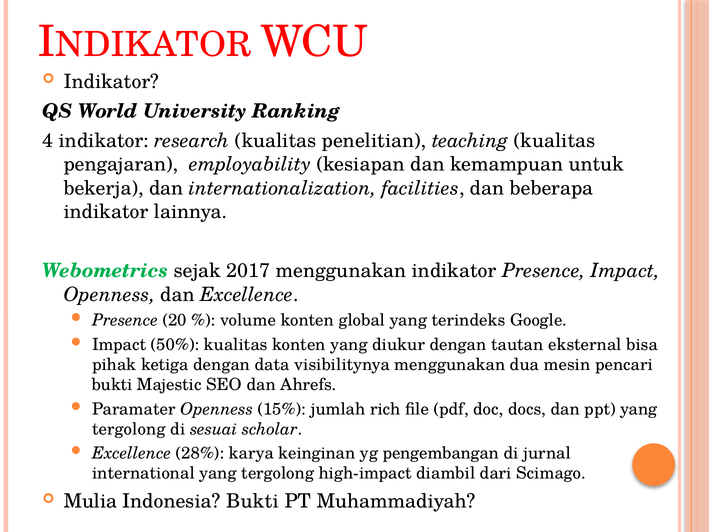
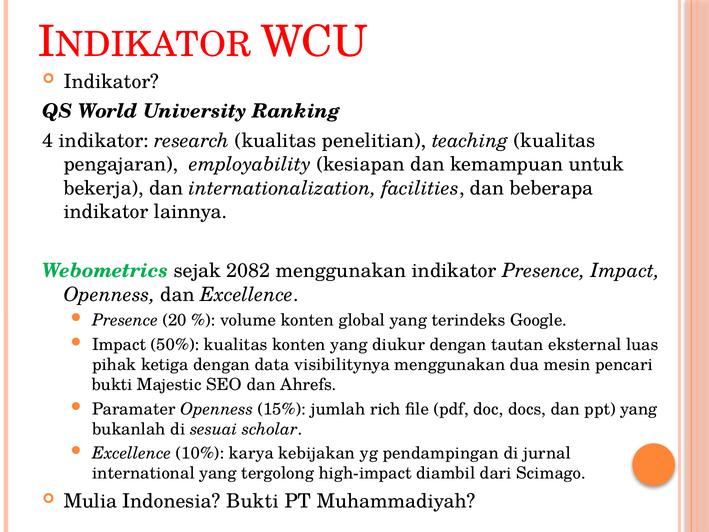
2017: 2017 -> 2082
bisa: bisa -> luas
tergolong at (129, 429): tergolong -> bukanlah
28%: 28% -> 10%
keinginan: keinginan -> kebijakan
pengembangan: pengembangan -> pendampingan
